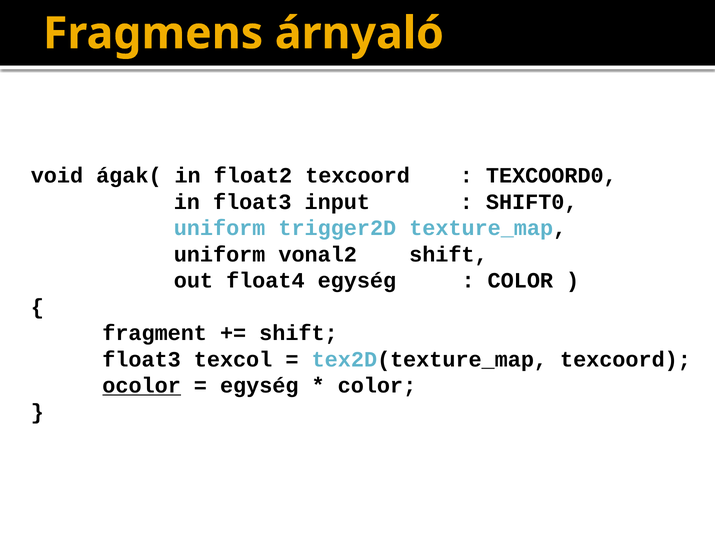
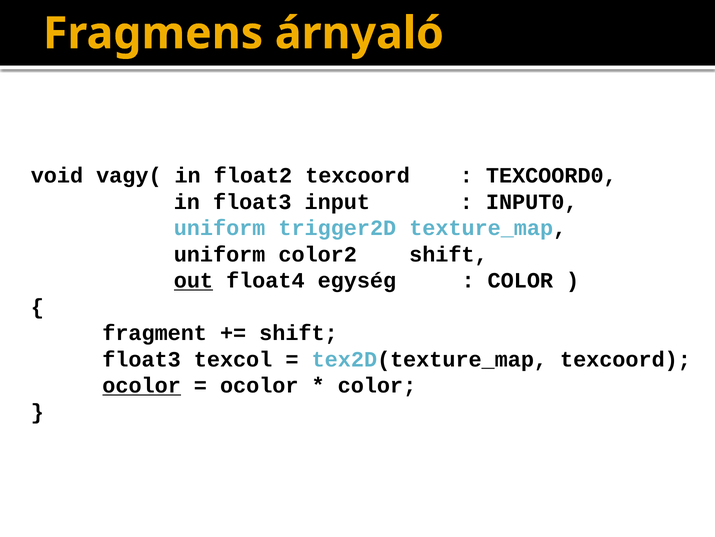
ágak(: ágak( -> vagy(
SHIFT0: SHIFT0 -> INPUT0
vonal2: vonal2 -> color2
out underline: none -> present
egység at (259, 385): egység -> ocolor
